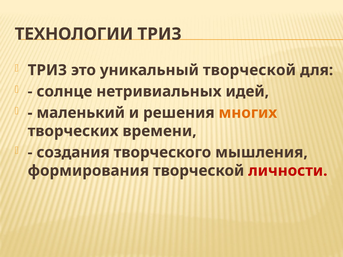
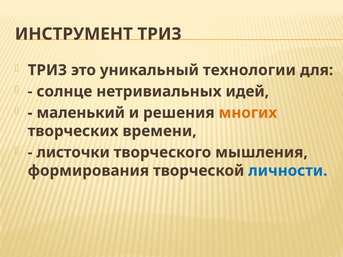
ТЕХНОЛОГИИ: ТЕХНОЛОГИИ -> ИНСТРУМЕНТ
уникальный творческой: творческой -> технологии
создания: создания -> листочки
личности colour: red -> blue
